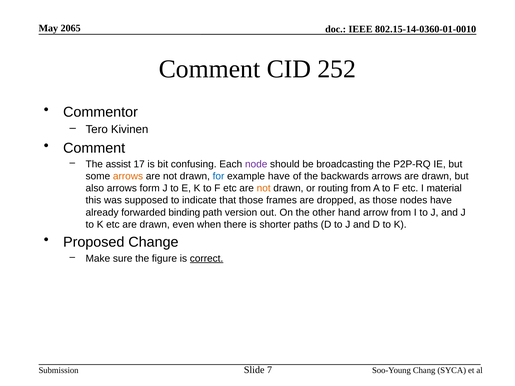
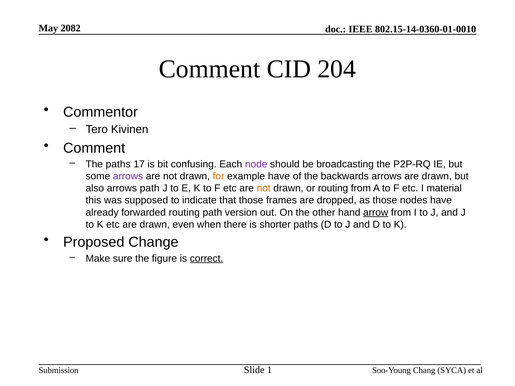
2065: 2065 -> 2082
252: 252 -> 204
The assist: assist -> paths
arrows at (128, 176) colour: orange -> purple
for colour: blue -> orange
arrows form: form -> path
forwarded binding: binding -> routing
arrow underline: none -> present
7: 7 -> 1
